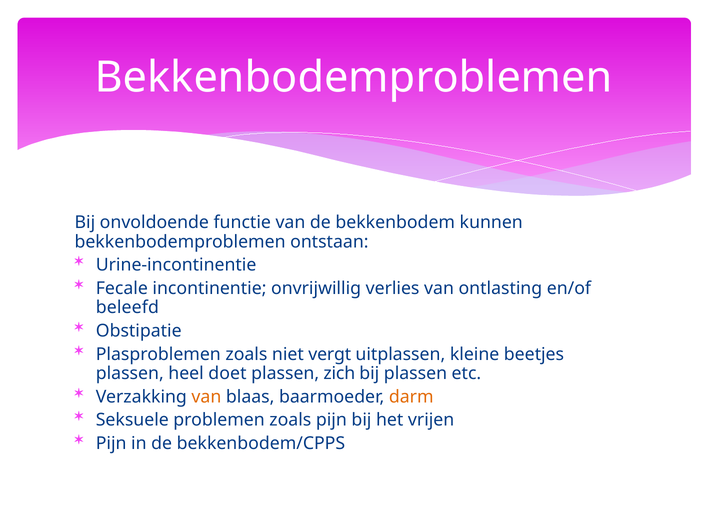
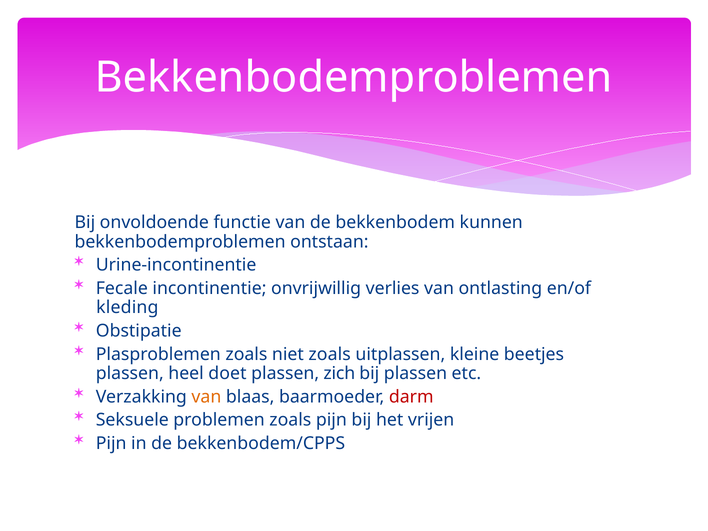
beleefd: beleefd -> kleding
niet vergt: vergt -> zoals
darm colour: orange -> red
